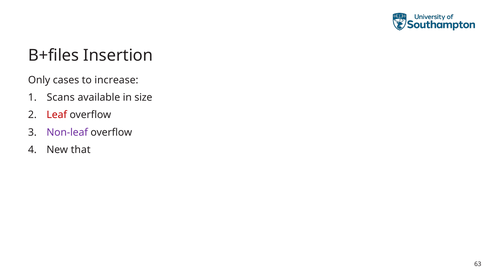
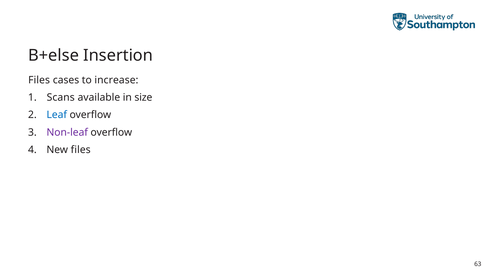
B+files: B+files -> B+else
Only at (39, 80): Only -> Files
Leaf colour: red -> blue
New that: that -> files
